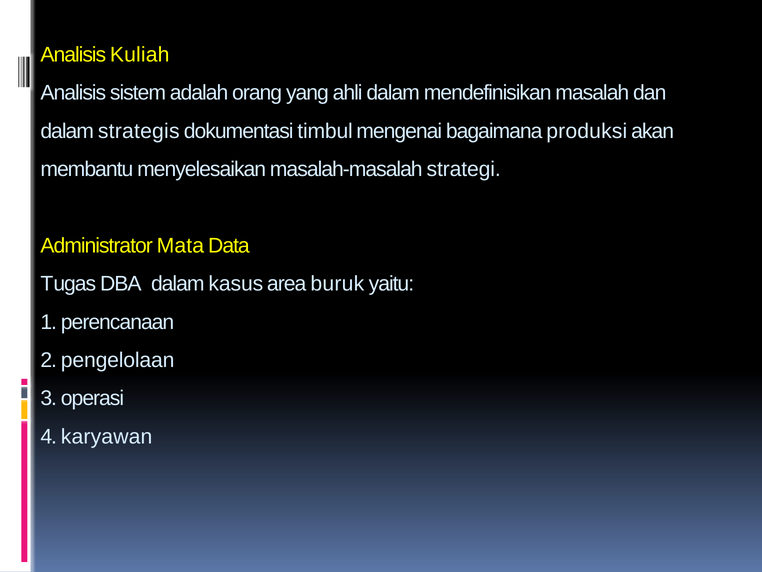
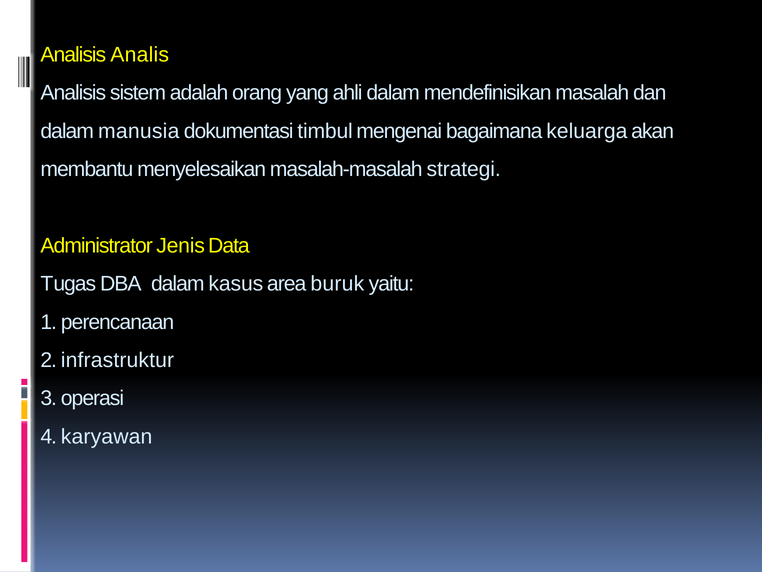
Kuliah: Kuliah -> Analis
strategis: strategis -> manusia
produksi: produksi -> keluarga
Mata: Mata -> Jenis
pengelolaan: pengelolaan -> infrastruktur
